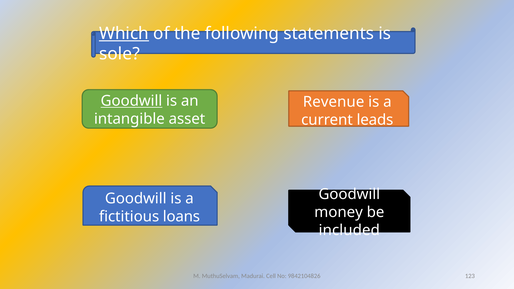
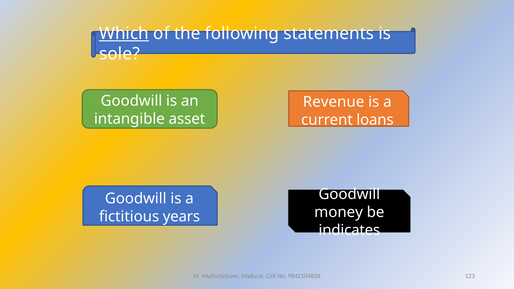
Goodwill at (131, 101) underline: present -> none
leads: leads -> loans
loans: loans -> years
included: included -> indicates
